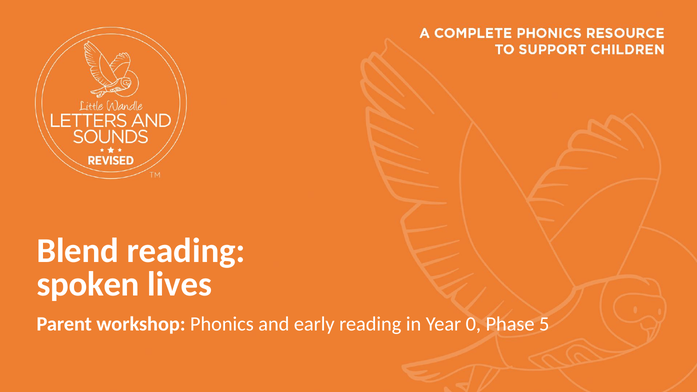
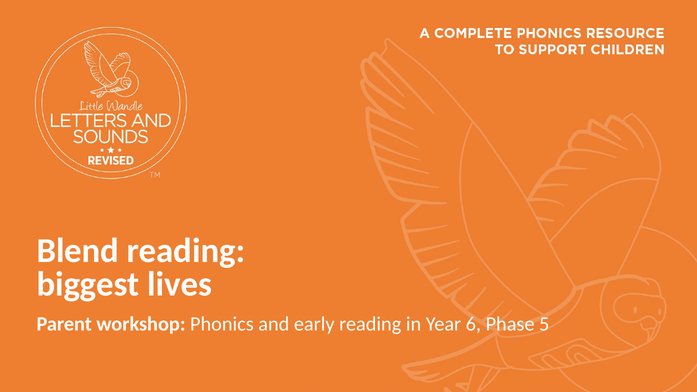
spoken: spoken -> biggest
0: 0 -> 6
